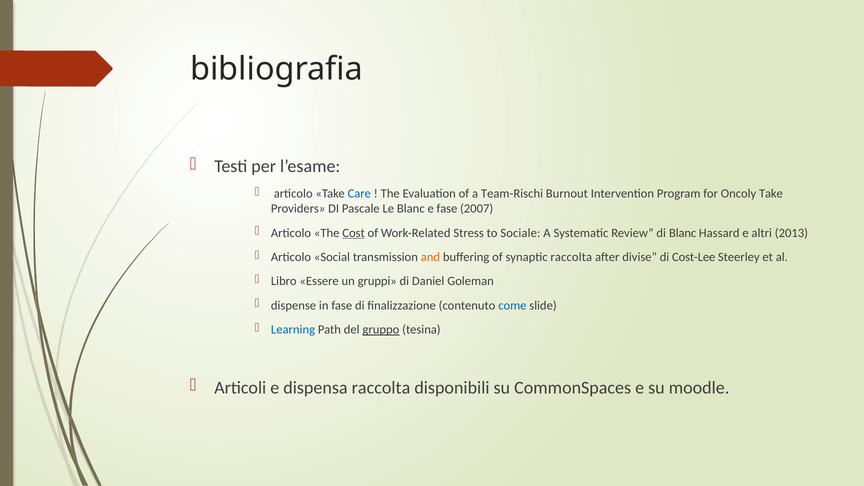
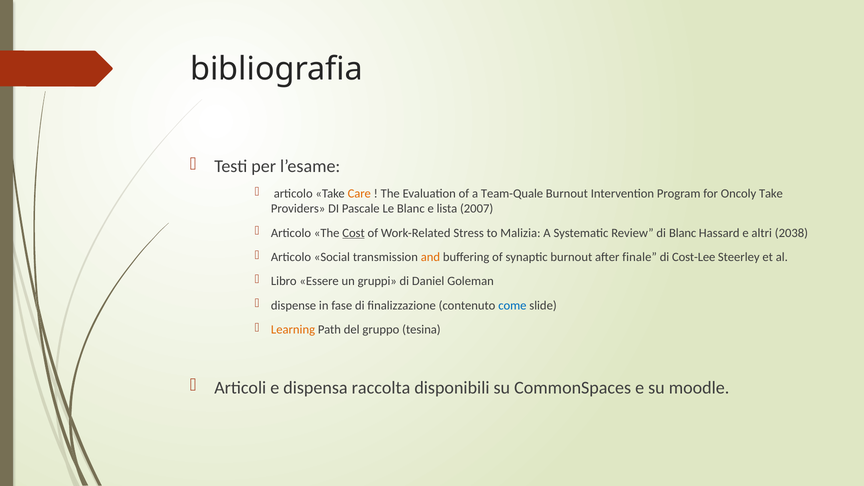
Care colour: blue -> orange
Team-Rischi: Team-Rischi -> Team-Quale
e fase: fase -> lista
Sociale: Sociale -> Malizia
2013: 2013 -> 2038
synaptic raccolta: raccolta -> burnout
divise: divise -> finale
Learning colour: blue -> orange
gruppo underline: present -> none
